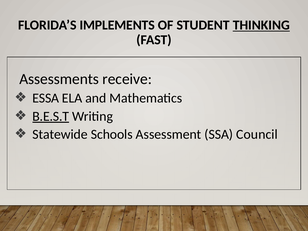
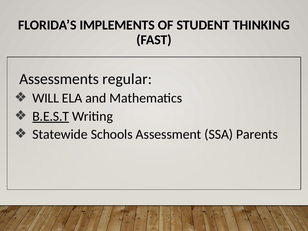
THINKING underline: present -> none
receive: receive -> regular
ESSA: ESSA -> WILL
Council: Council -> Parents
